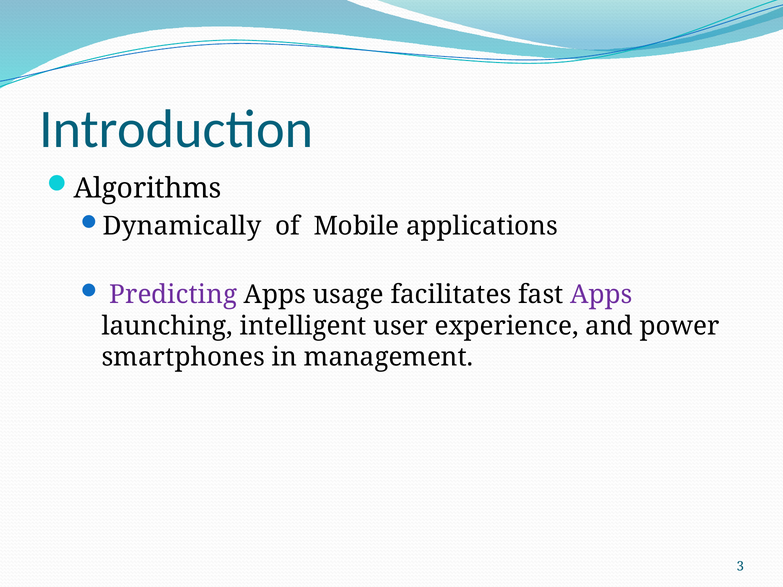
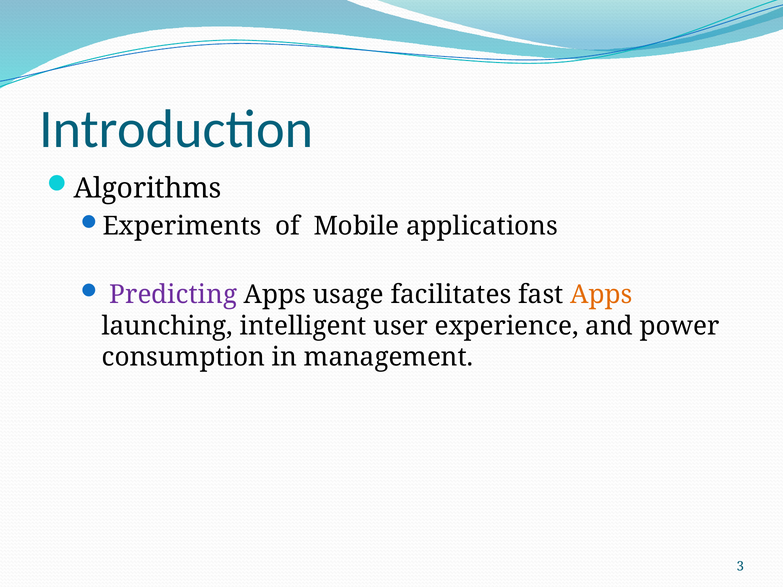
Dynamically: Dynamically -> Experiments
Apps at (601, 295) colour: purple -> orange
smartphones: smartphones -> consumption
